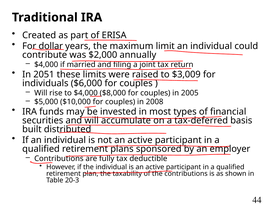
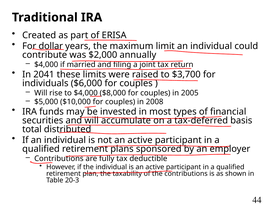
2051: 2051 -> 2041
$3,009: $3,009 -> $3,700
built: built -> total
